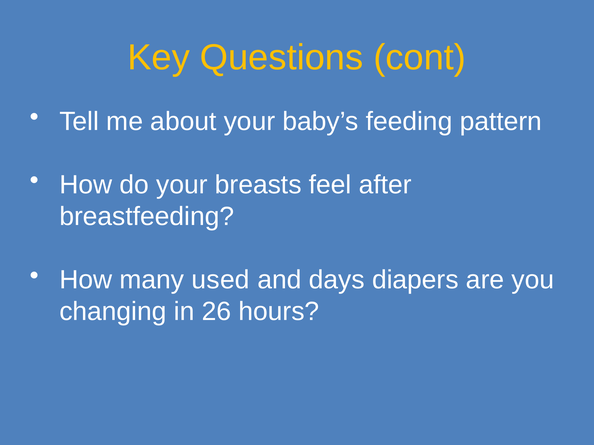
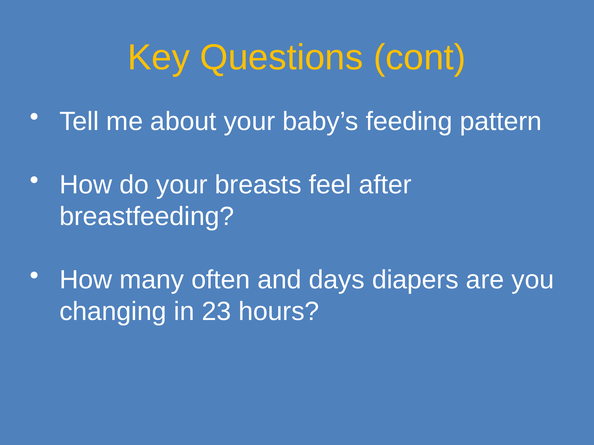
used: used -> often
26: 26 -> 23
